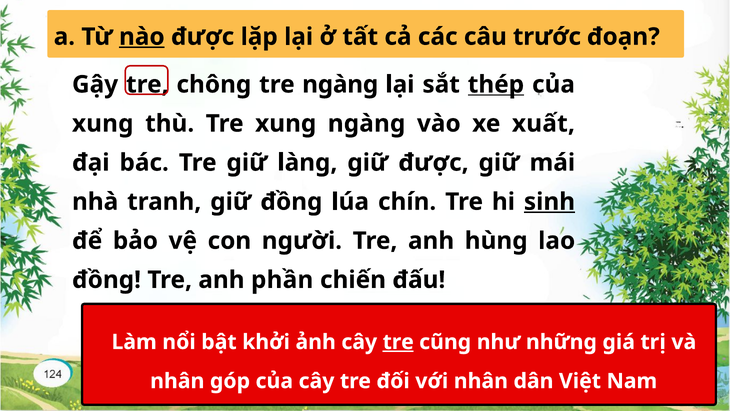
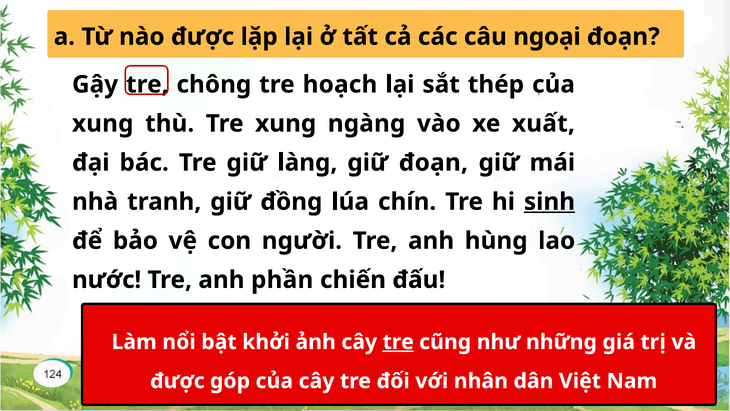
nào underline: present -> none
trước: trước -> ngoại
tre ngàng: ngàng -> hoạch
thép underline: present -> none
giữ được: được -> đoạn
đồng at (106, 280): đồng -> nước
nhân at (177, 381): nhân -> được
